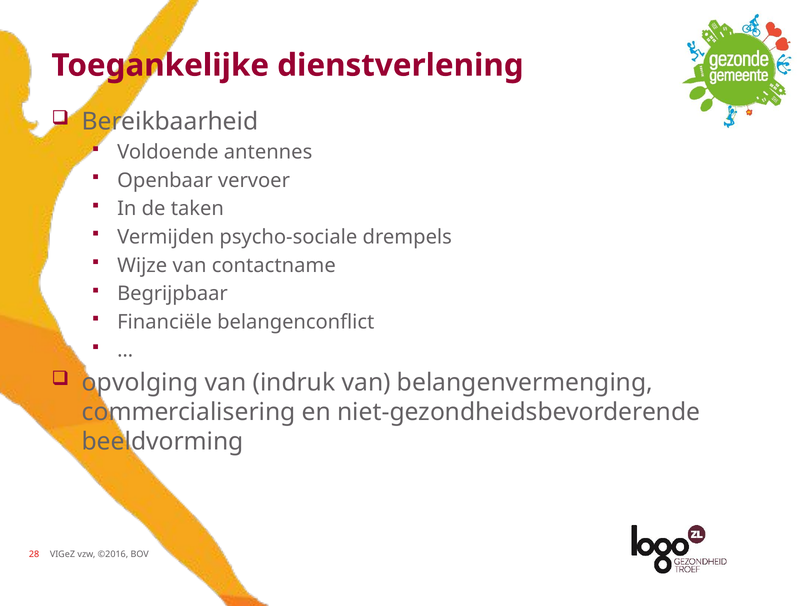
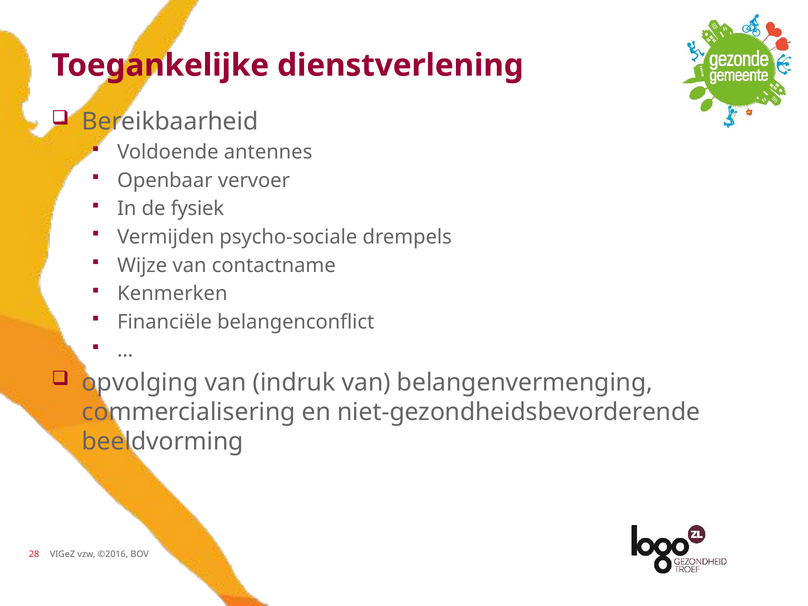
taken: taken -> fysiek
Begrijpbaar: Begrijpbaar -> Kenmerken
